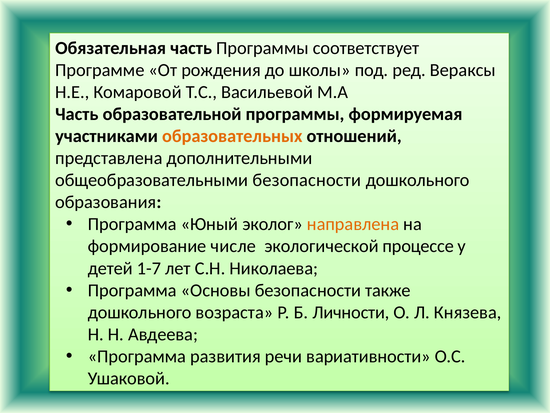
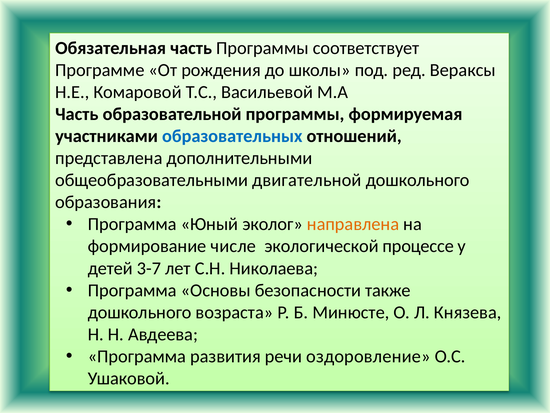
образовательных colour: orange -> blue
общеобразовательными безопасности: безопасности -> двигательной
1-7: 1-7 -> 3-7
Личности: Личности -> Минюсте
вариативности: вариативности -> оздоровление
